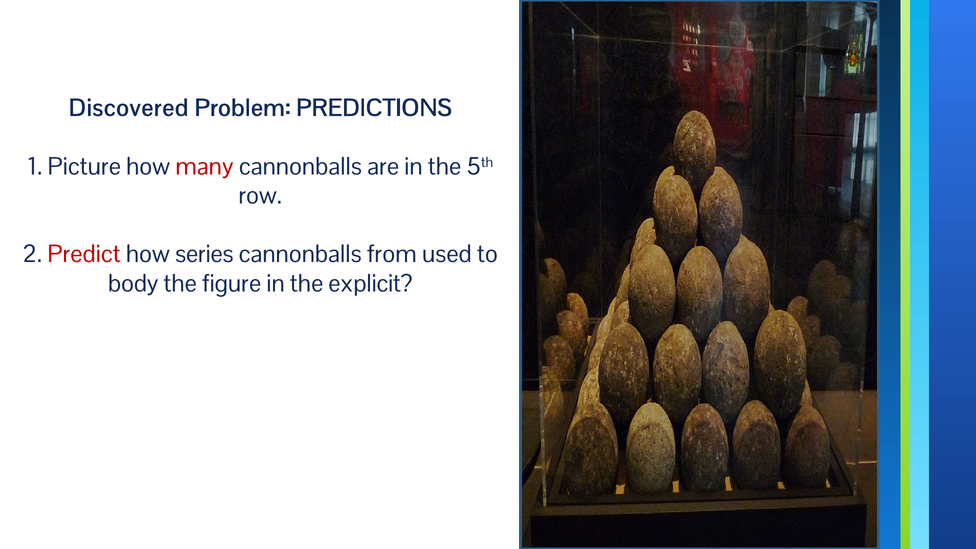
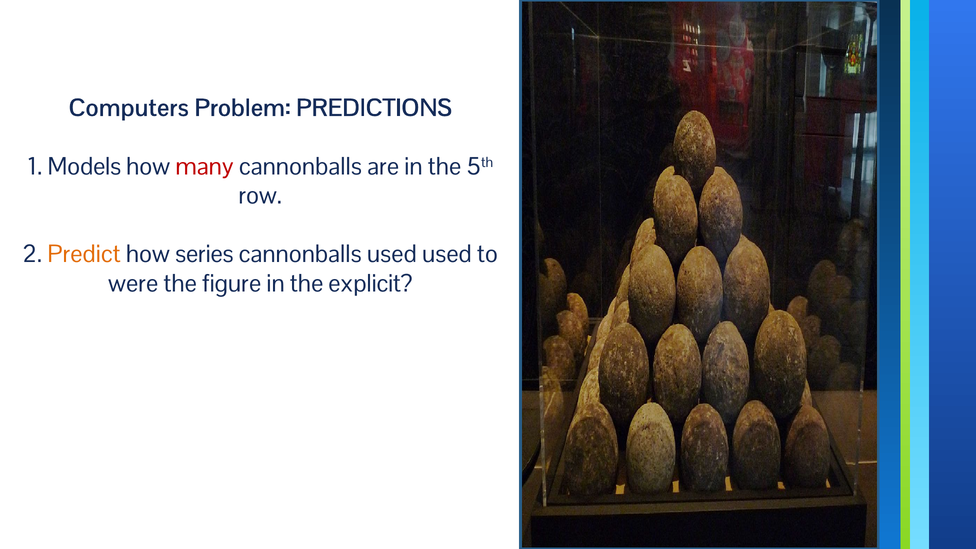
Discovered: Discovered -> Computers
Picture: Picture -> Models
Predict colour: red -> orange
cannonballs from: from -> used
body: body -> were
